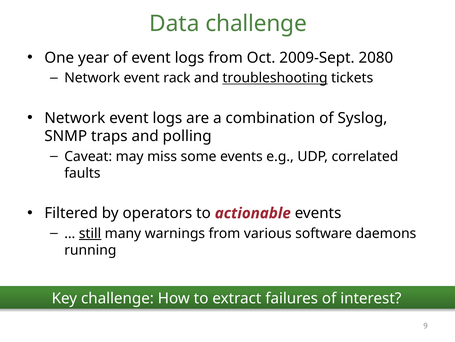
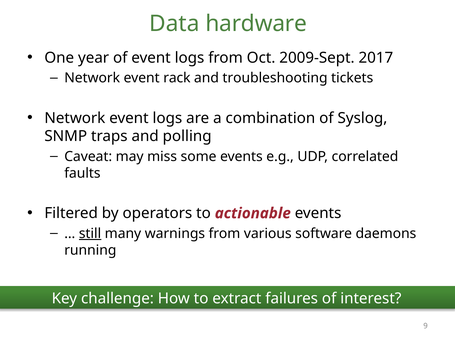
Data challenge: challenge -> hardware
2080: 2080 -> 2017
troubleshooting underline: present -> none
